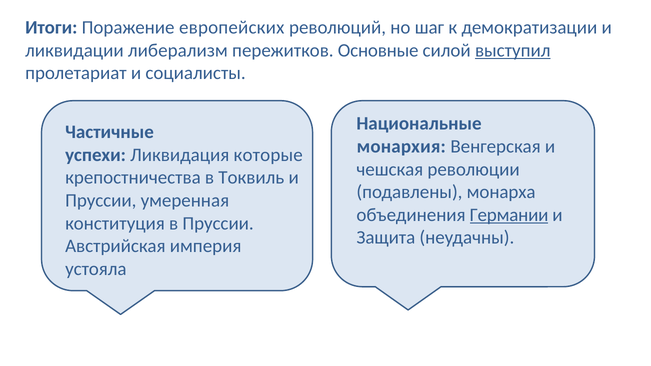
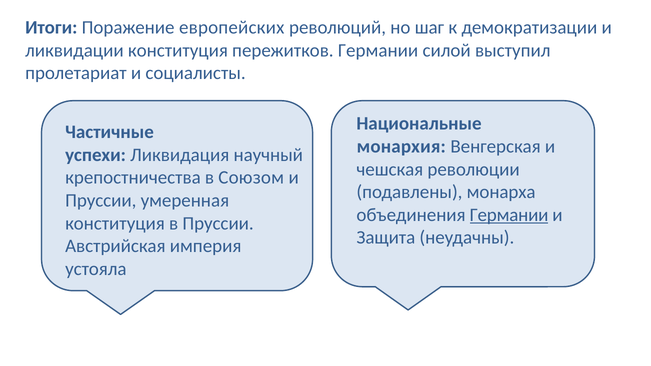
ликвидации либерализм: либерализм -> конституция
пережитков Основные: Основные -> Германии
выступил underline: present -> none
которые: которые -> научный
Токвиль: Токвиль -> Союзом
